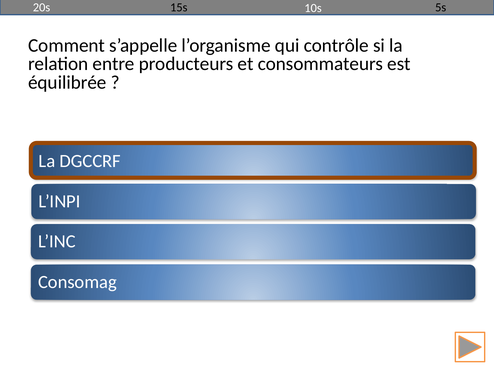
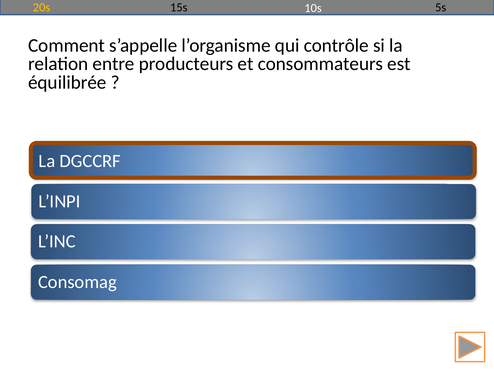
20s colour: white -> yellow
